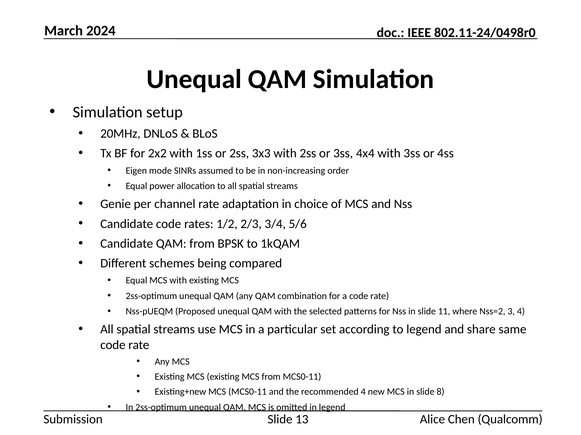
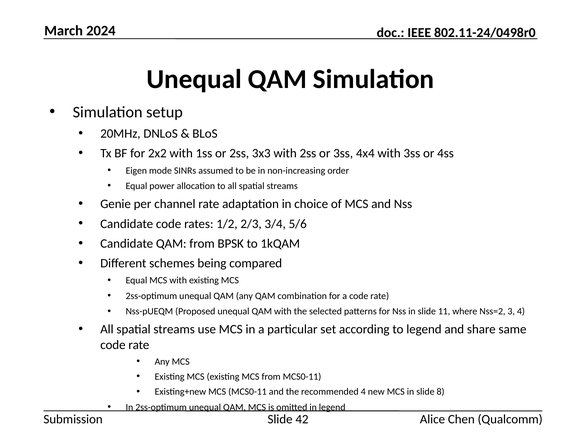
13: 13 -> 42
